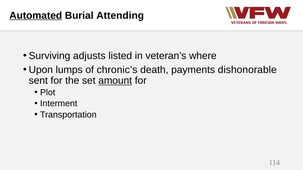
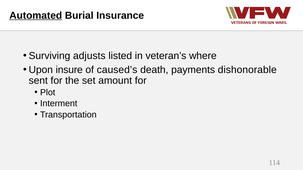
Attending: Attending -> Insurance
lumps: lumps -> insure
chronic’s: chronic’s -> caused’s
amount underline: present -> none
